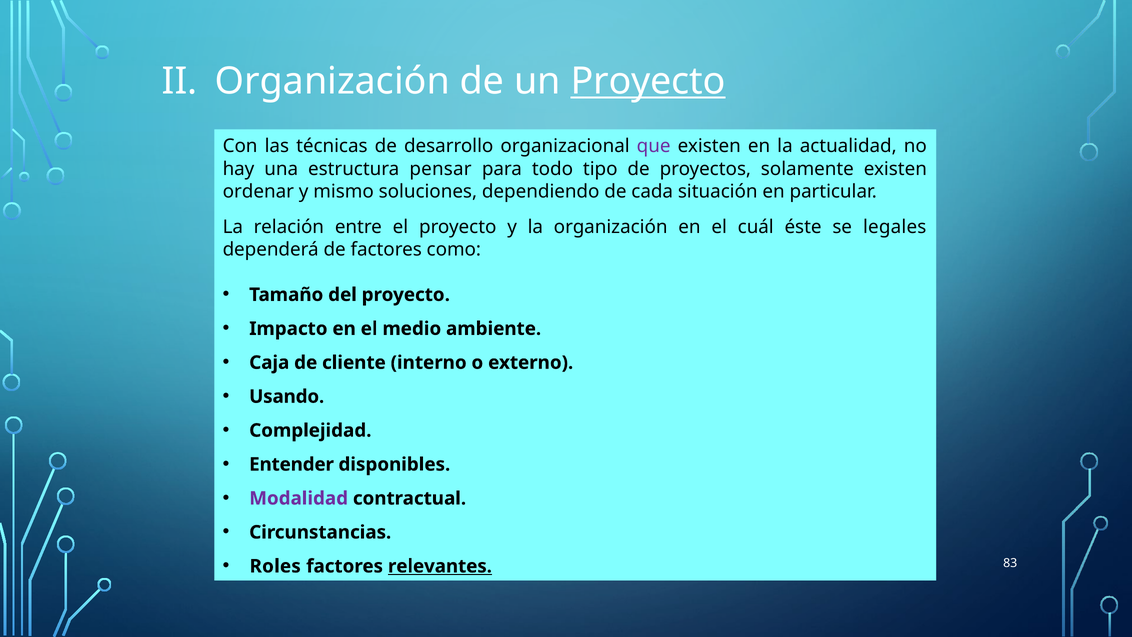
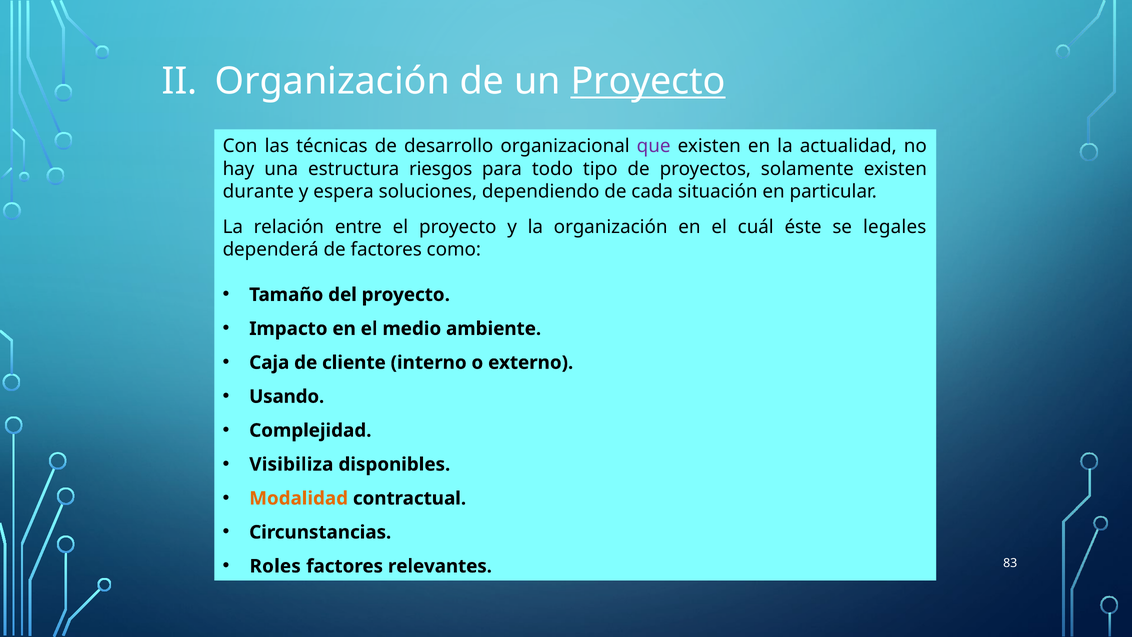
pensar: pensar -> riesgos
ordenar: ordenar -> durante
mismo: mismo -> espera
Entender: Entender -> Visibiliza
Modalidad colour: purple -> orange
relevantes underline: present -> none
